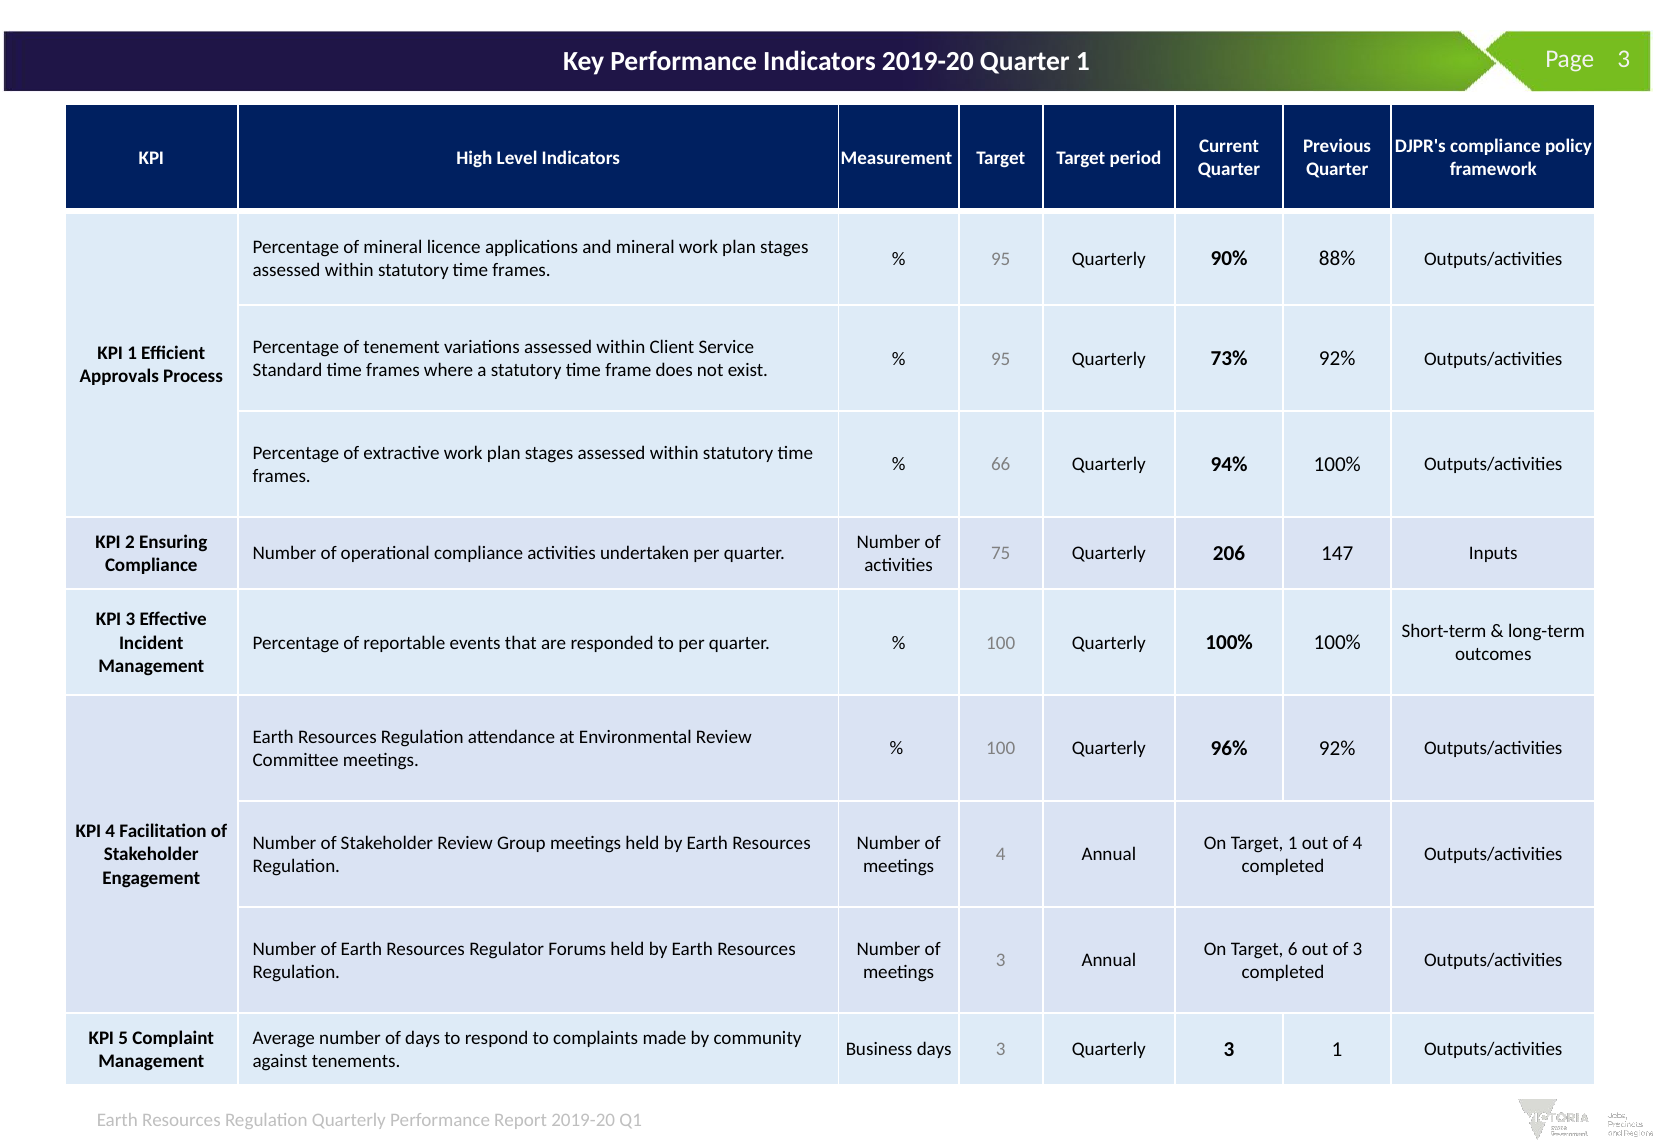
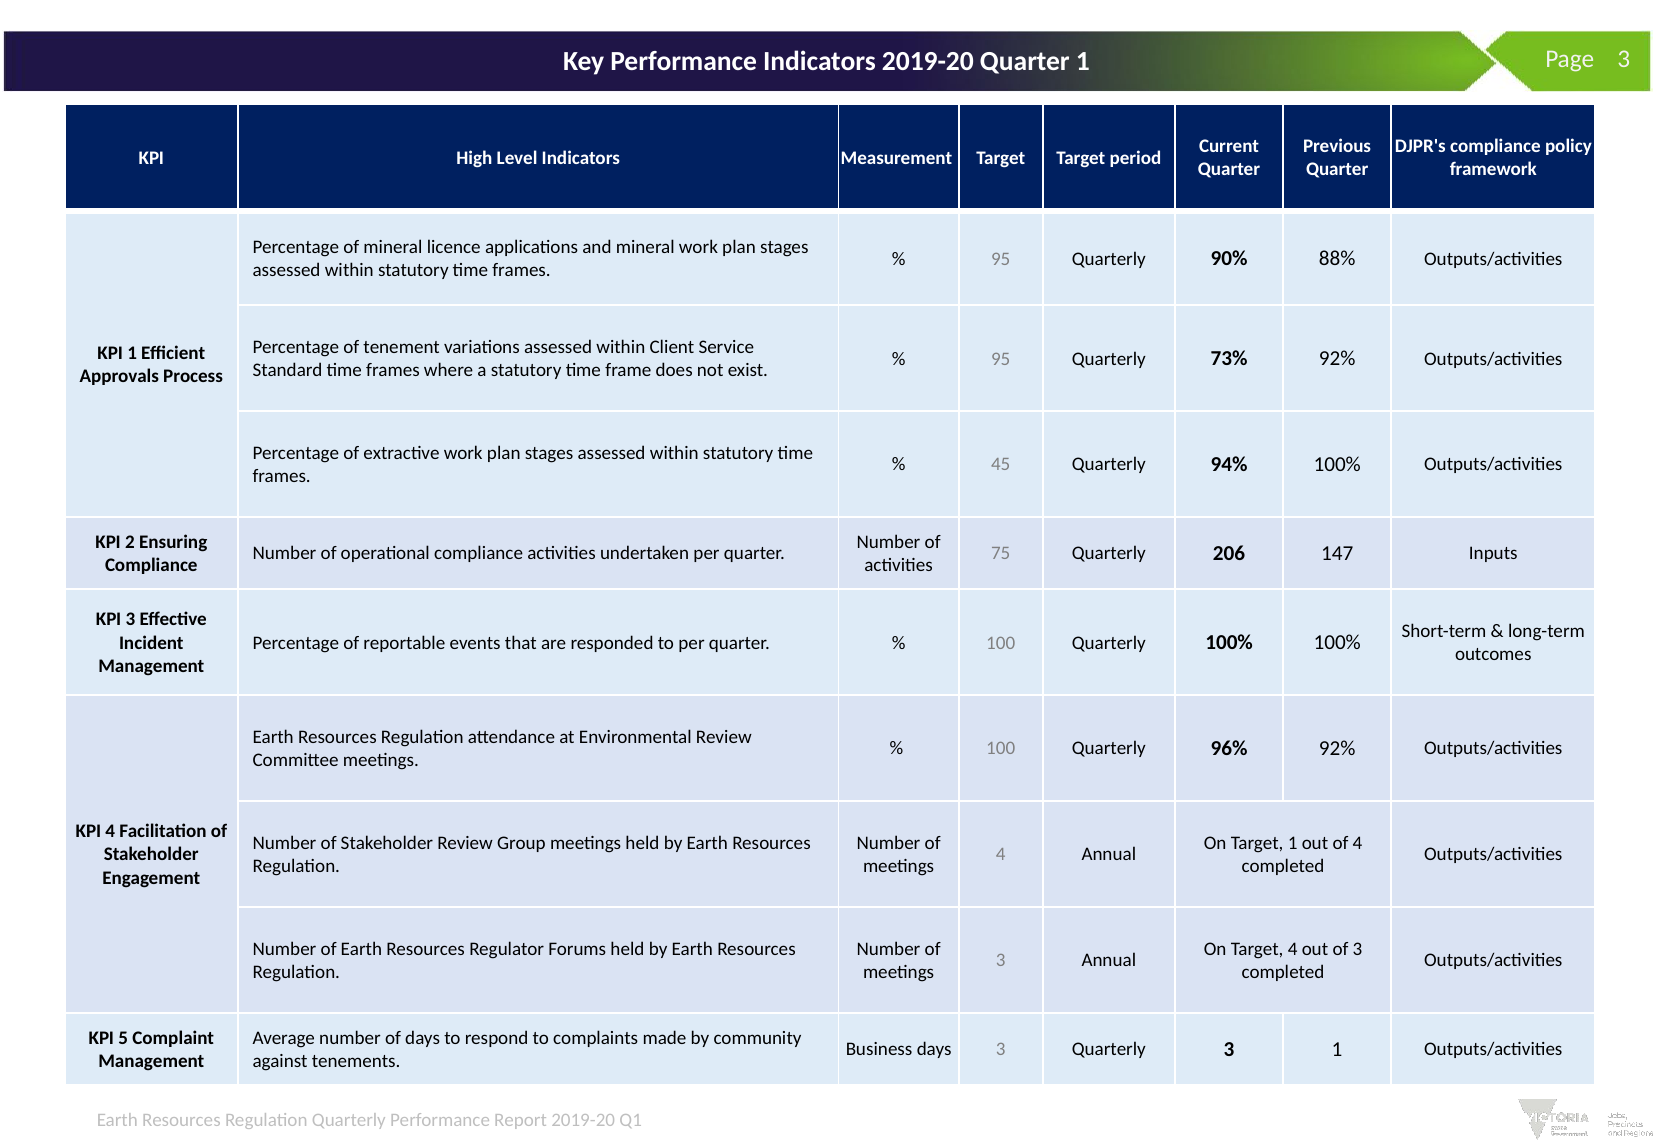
66: 66 -> 45
Target 6: 6 -> 4
